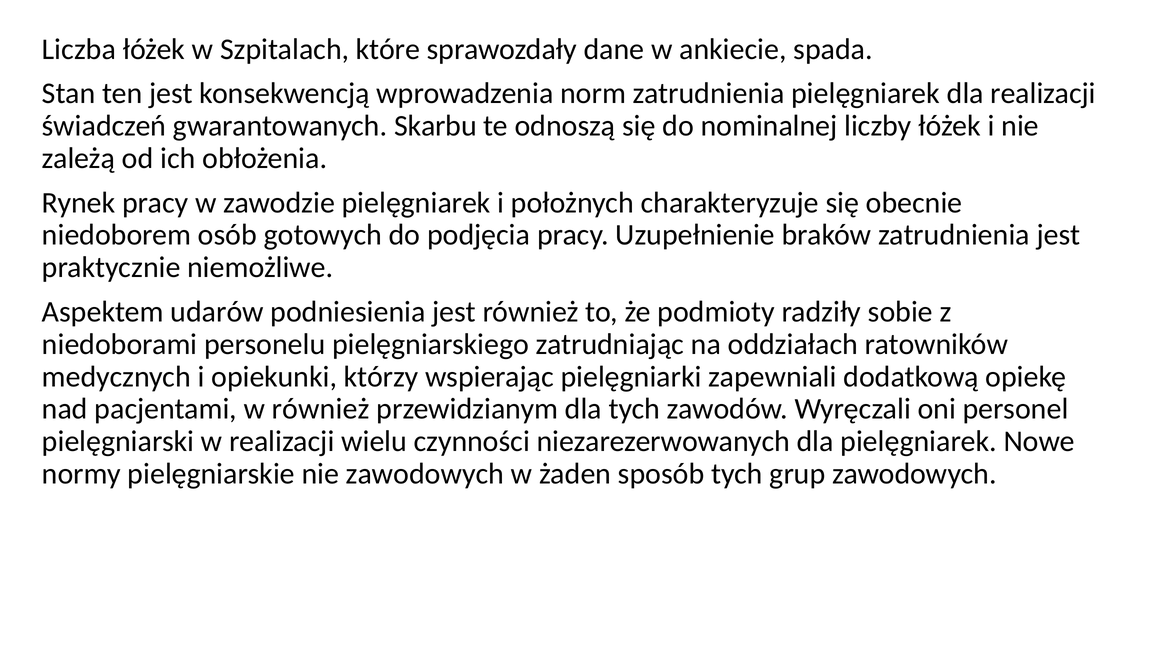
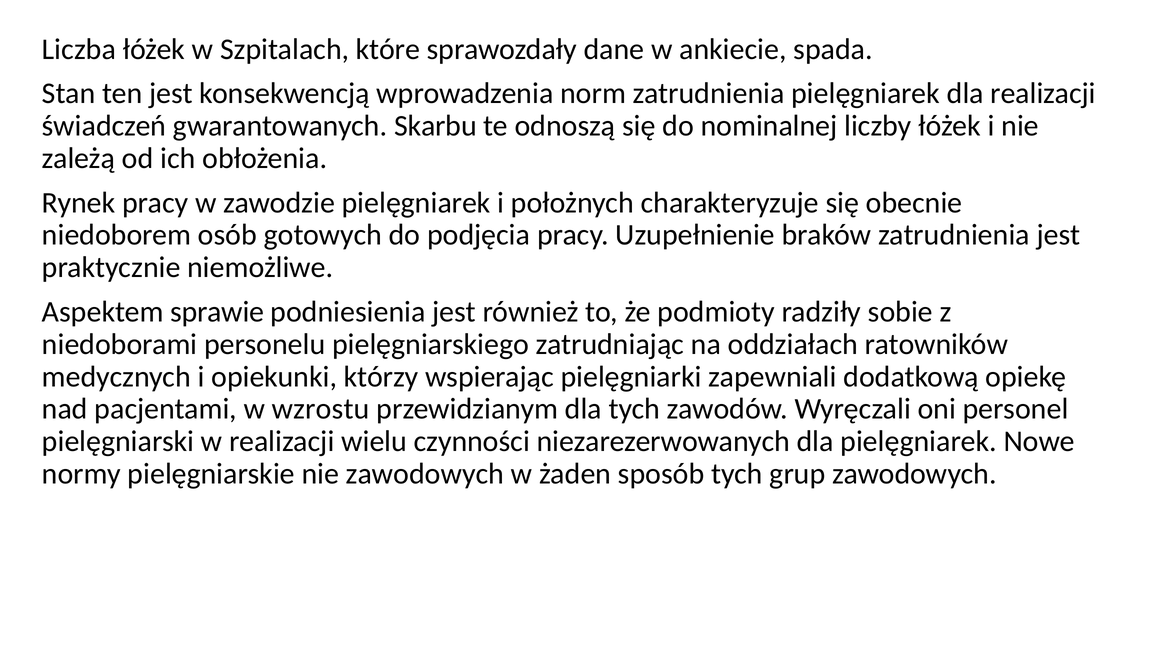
udarów: udarów -> sprawie
w również: również -> wzrostu
